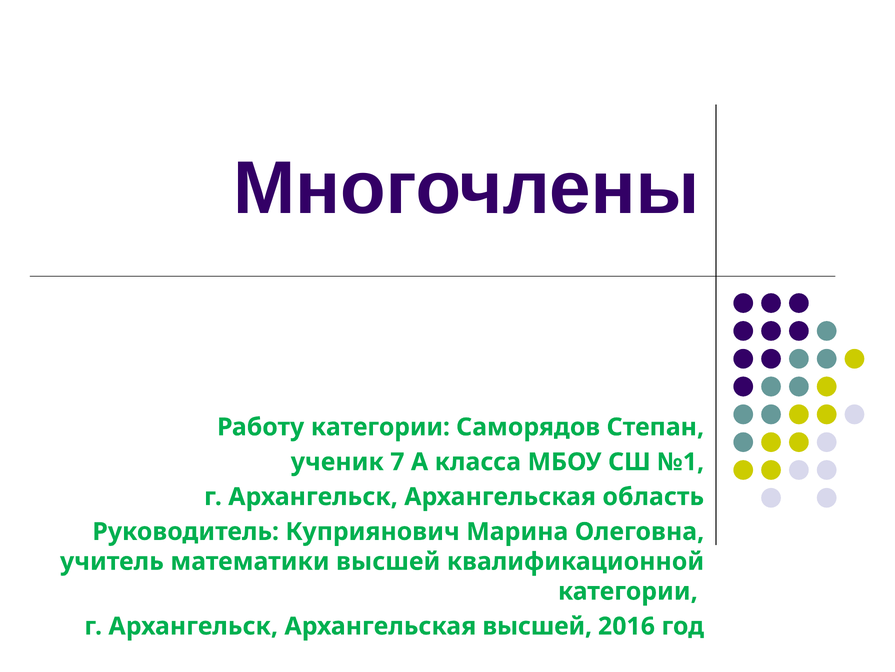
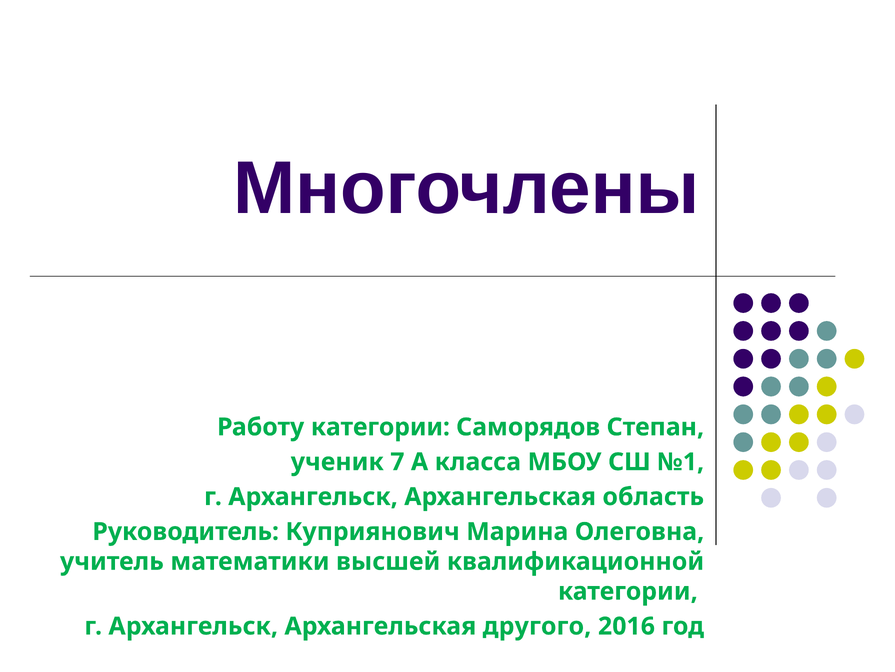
Архангельская высшей: высшей -> другого
